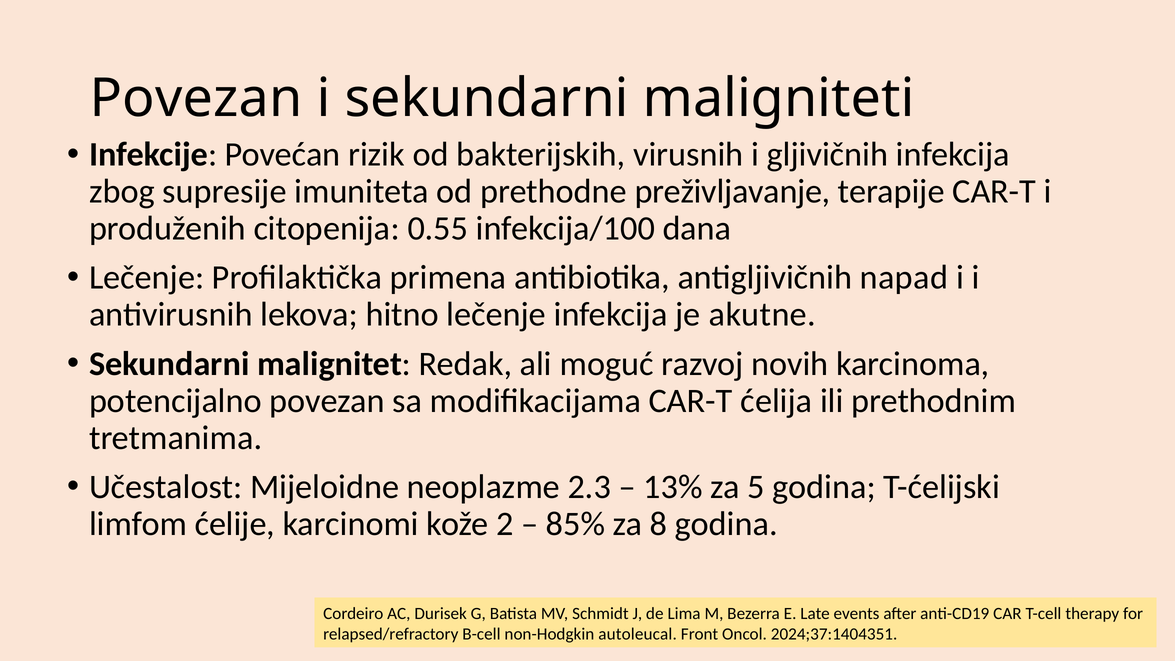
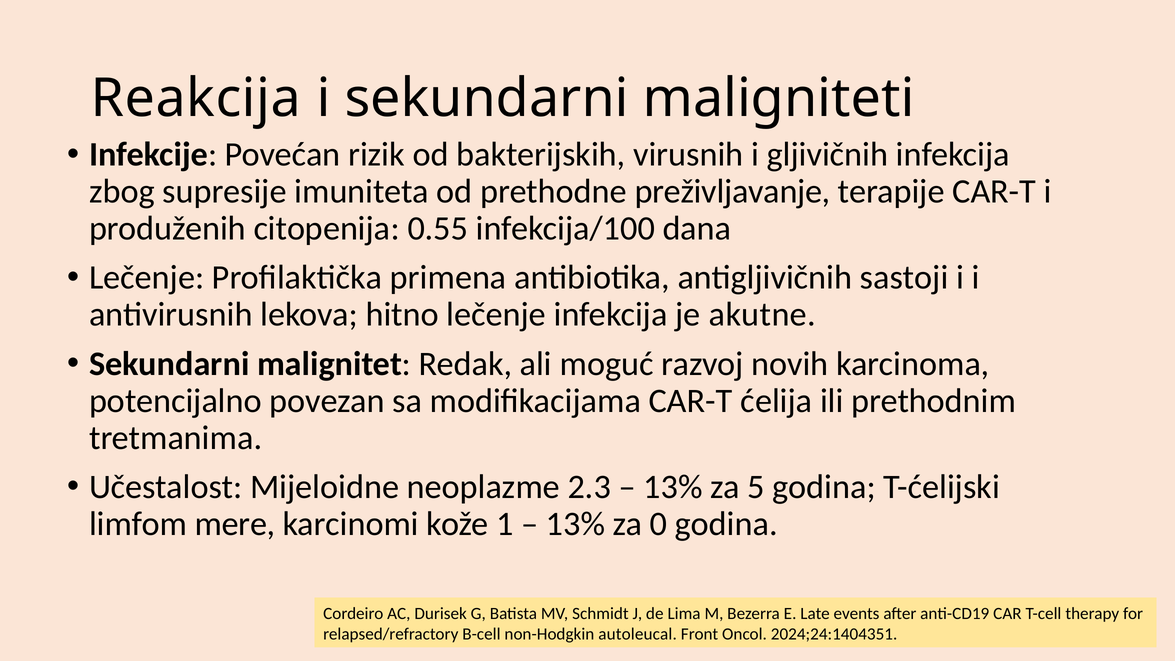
Povezan at (196, 99): Povezan -> Reakcija
napad: napad -> sastoji
ćelije: ćelije -> mere
2: 2 -> 1
85% at (575, 524): 85% -> 13%
8: 8 -> 0
2024;37:1404351: 2024;37:1404351 -> 2024;24:1404351
